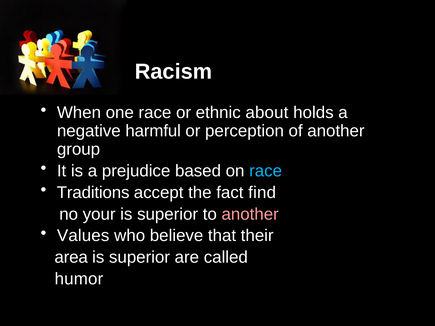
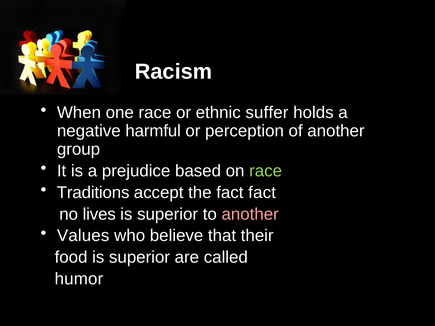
about: about -> suffer
race at (266, 171) colour: light blue -> light green
fact find: find -> fact
your: your -> lives
area: area -> food
